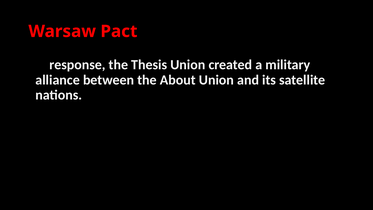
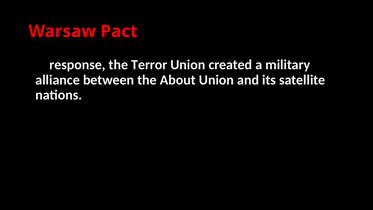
Thesis: Thesis -> Terror
